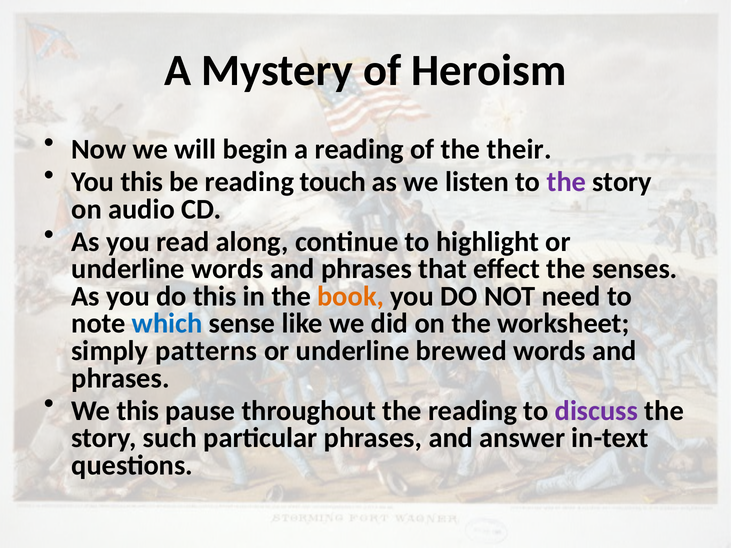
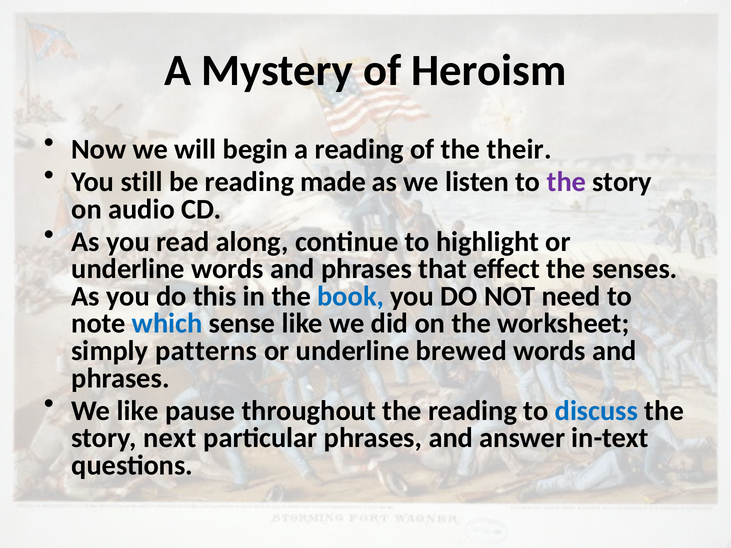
You this: this -> still
touch: touch -> made
book colour: orange -> blue
We this: this -> like
discuss colour: purple -> blue
such: such -> next
